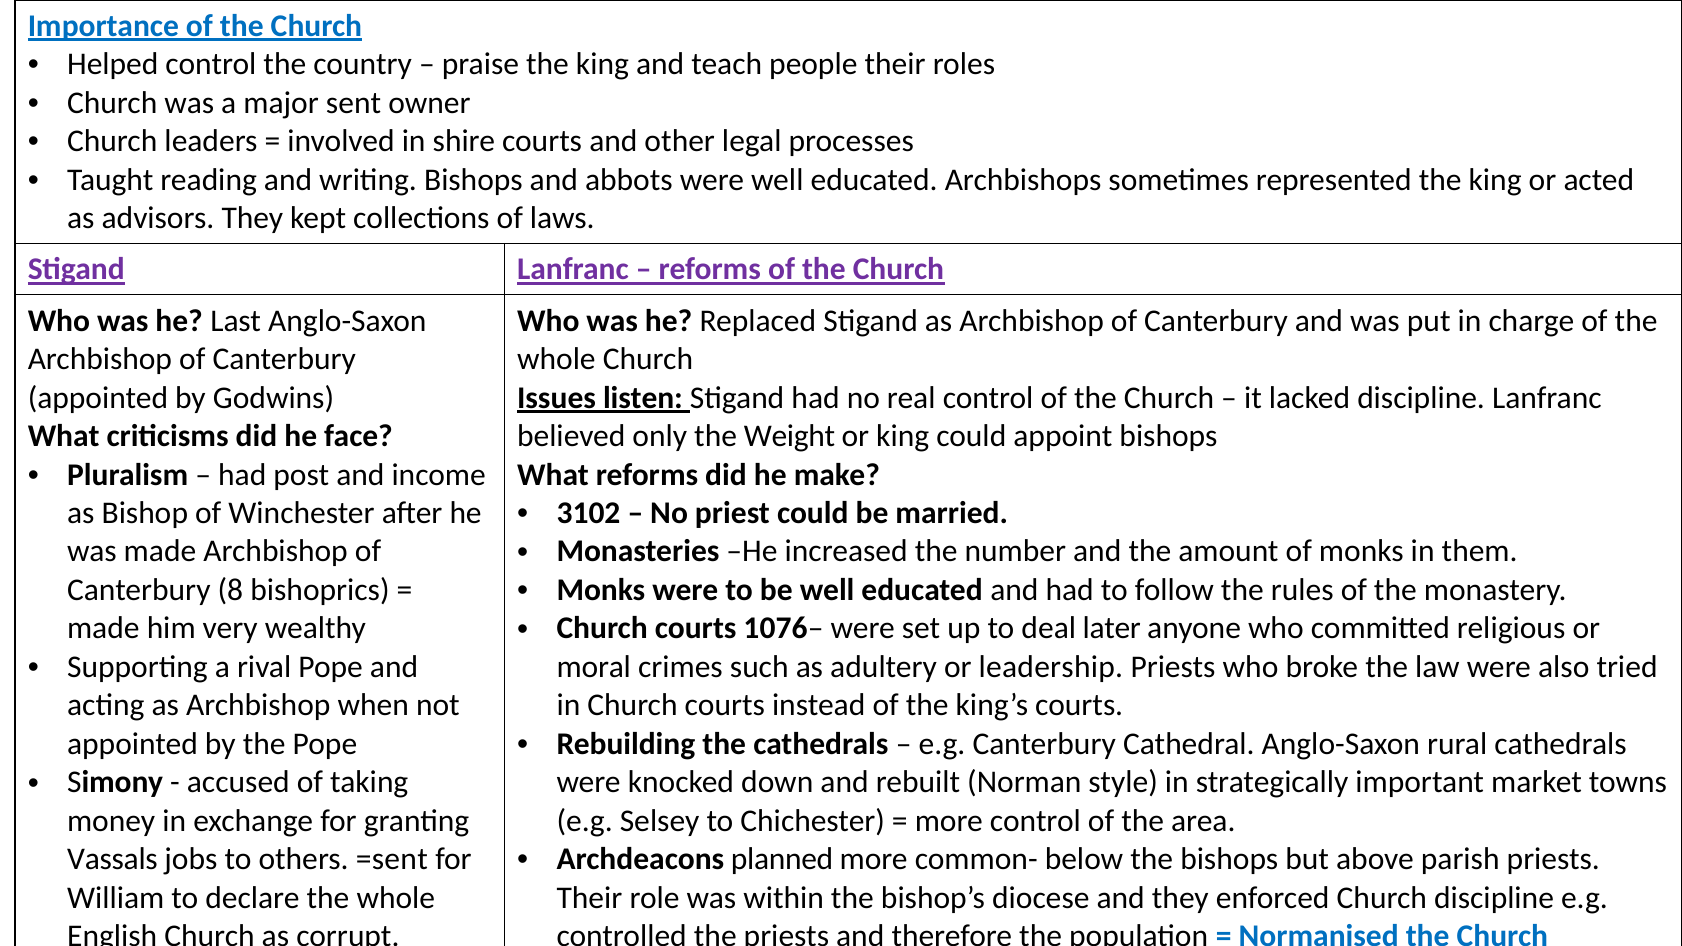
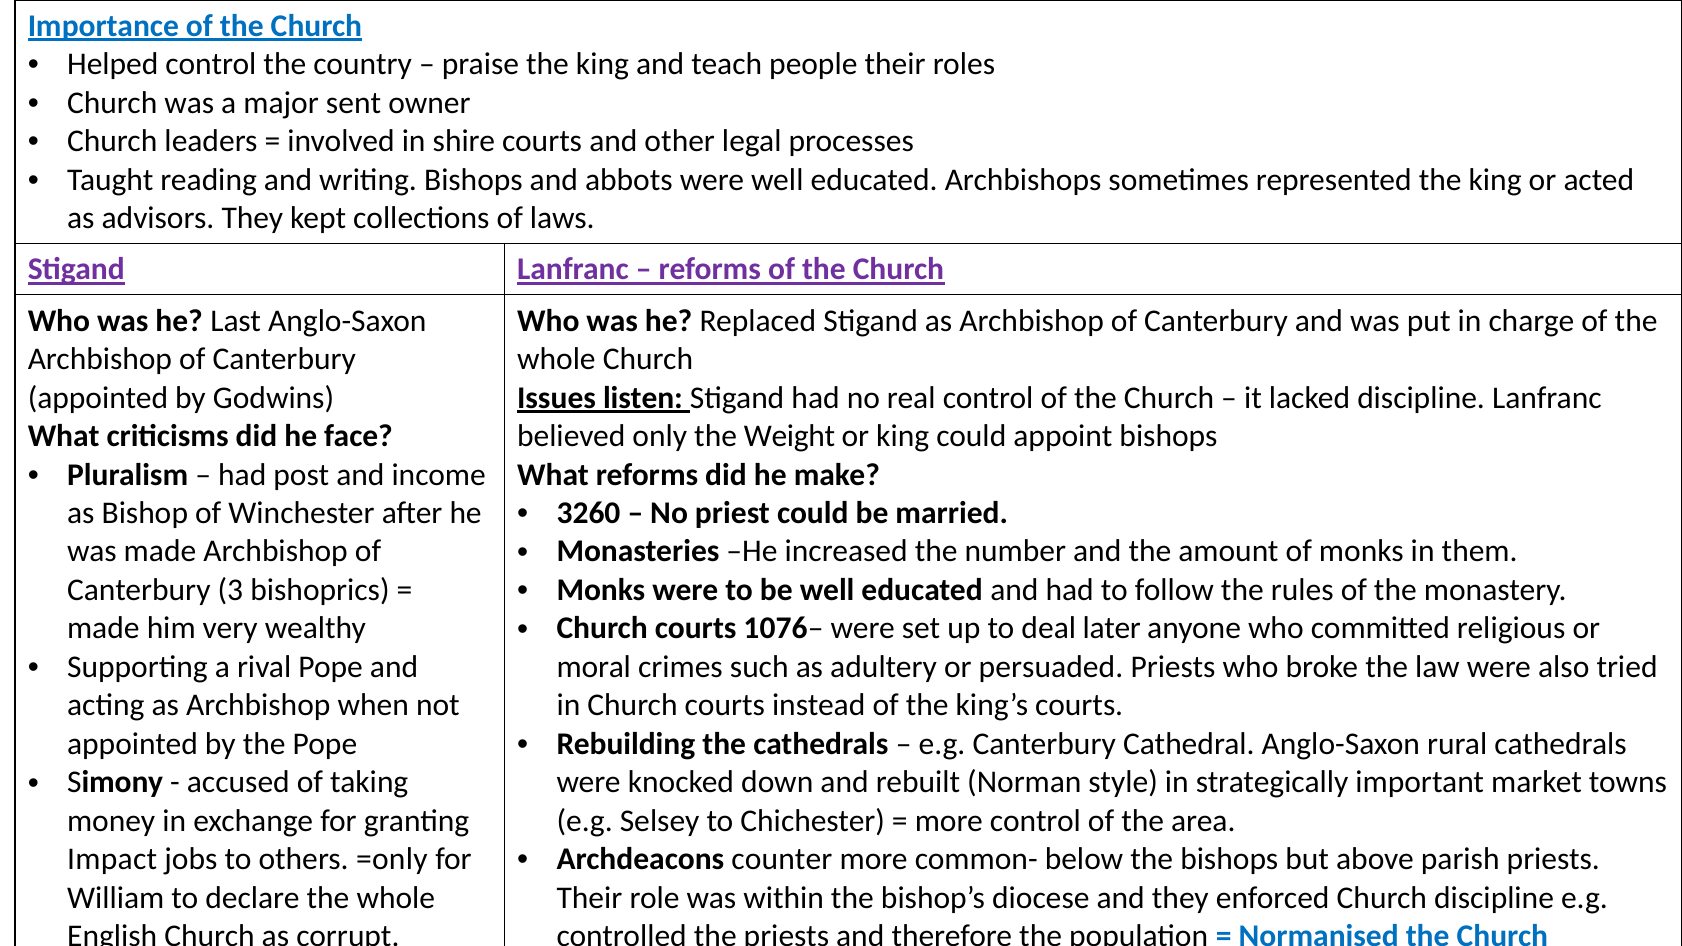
3102: 3102 -> 3260
8: 8 -> 3
leadership: leadership -> persuaded
planned: planned -> counter
Vassals: Vassals -> Impact
=sent: =sent -> =only
